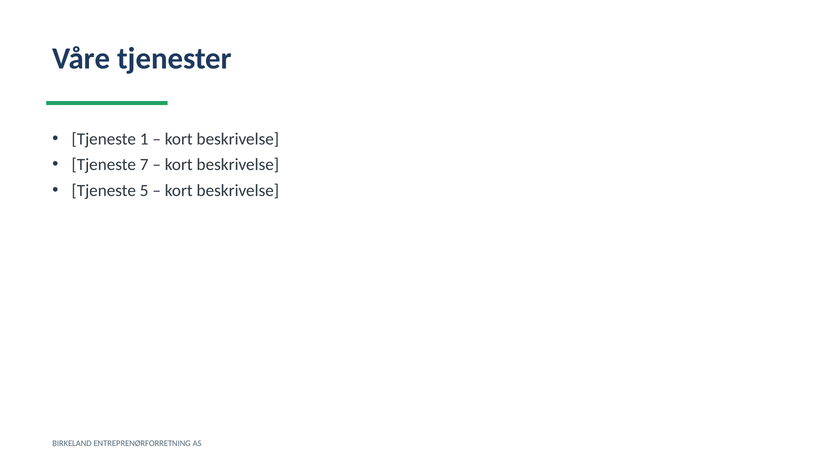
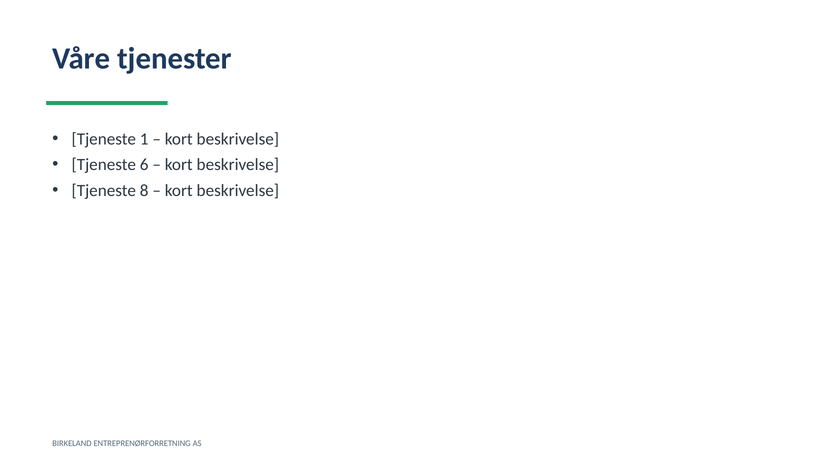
7: 7 -> 6
5: 5 -> 8
